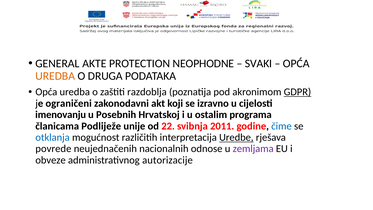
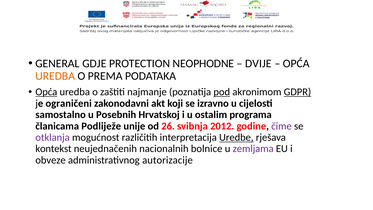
AKTE: AKTE -> GDJE
SVAKI: SVAKI -> DVIJE
DRUGA: DRUGA -> PREMA
Opća at (46, 92) underline: none -> present
razdoblja: razdoblja -> najmanje
pod underline: none -> present
imenovanju: imenovanju -> samostalno
22: 22 -> 26
2011: 2011 -> 2012
čime colour: blue -> purple
otklanja colour: blue -> purple
povrede: povrede -> kontekst
odnose: odnose -> bolnice
